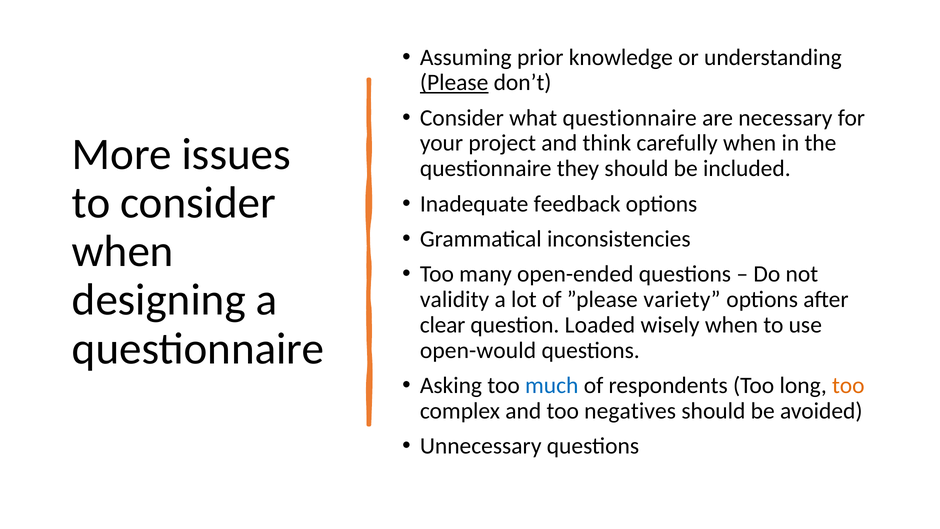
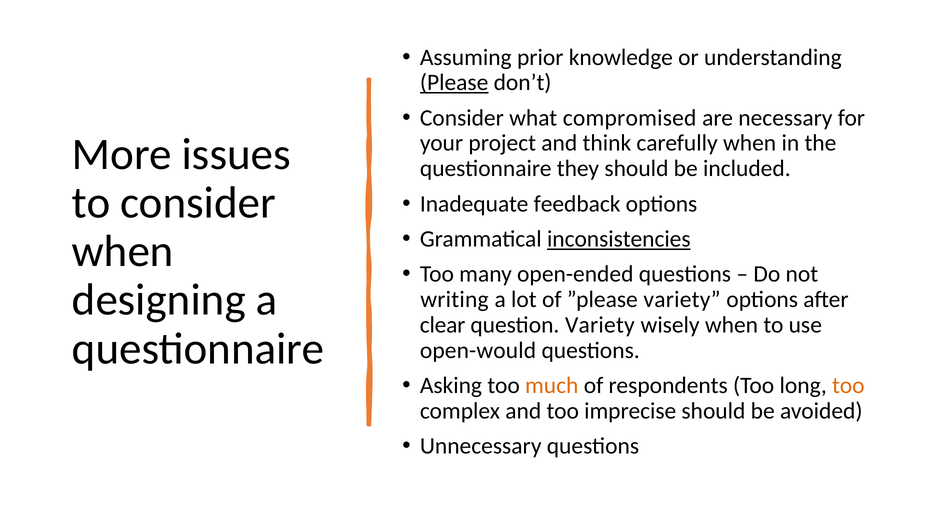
what questionnaire: questionnaire -> compromised
inconsistencies underline: none -> present
validity: validity -> writing
question Loaded: Loaded -> Variety
much colour: blue -> orange
negatives: negatives -> imprecise
